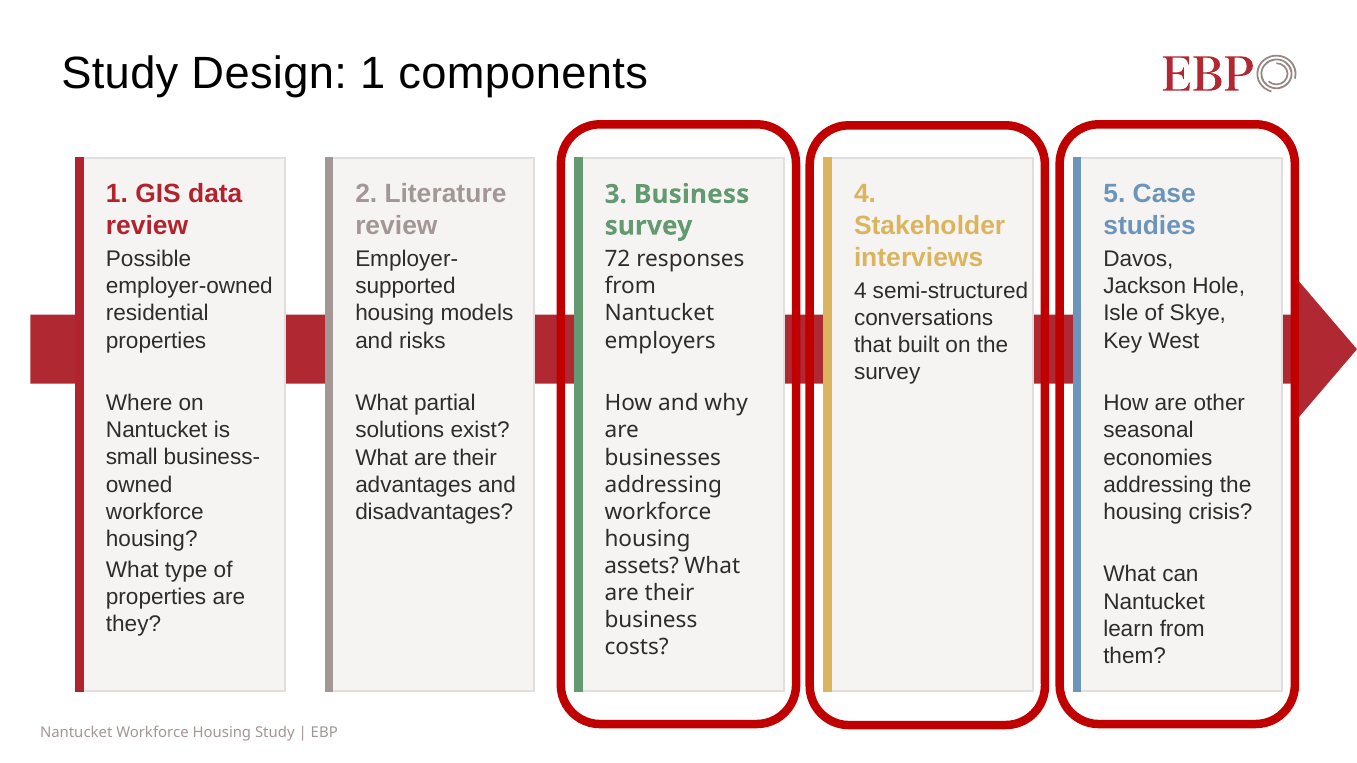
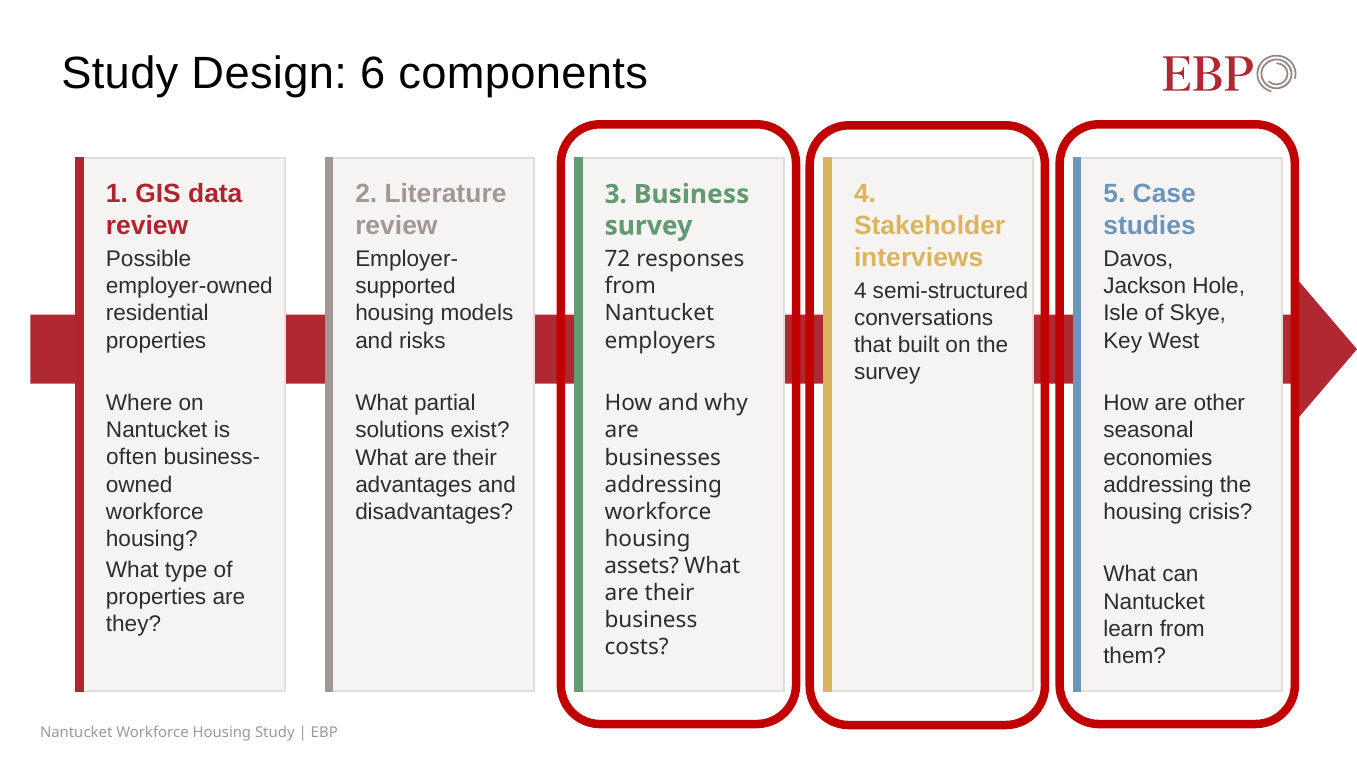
Design 1: 1 -> 6
small: small -> often
